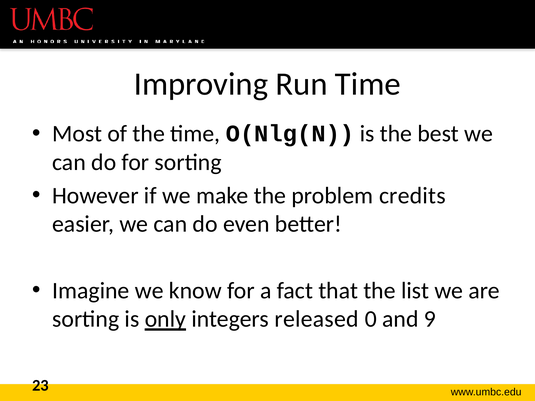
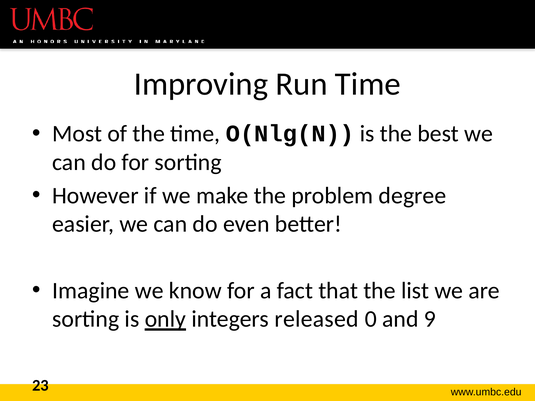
credits: credits -> degree
